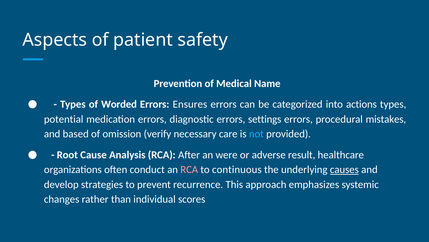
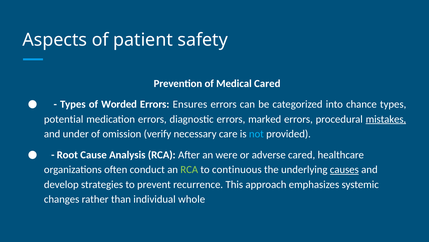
Medical Name: Name -> Cared
actions: actions -> chance
settings: settings -> marked
mistakes underline: none -> present
based: based -> under
adverse result: result -> cared
RCA at (189, 169) colour: pink -> light green
scores: scores -> whole
